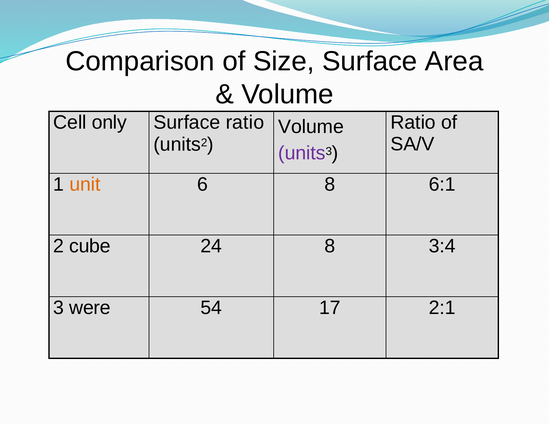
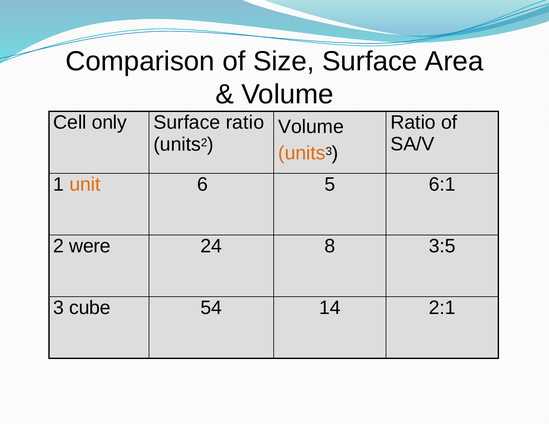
units at (302, 153) colour: purple -> orange
6 8: 8 -> 5
cube: cube -> were
3:4: 3:4 -> 3:5
were: were -> cube
17: 17 -> 14
